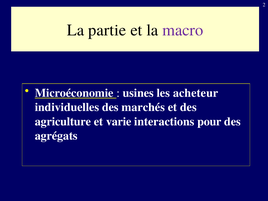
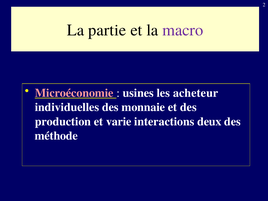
Microéconomie colour: white -> pink
marchés: marchés -> monnaie
agriculture: agriculture -> production
pour: pour -> deux
agrégats: agrégats -> méthode
